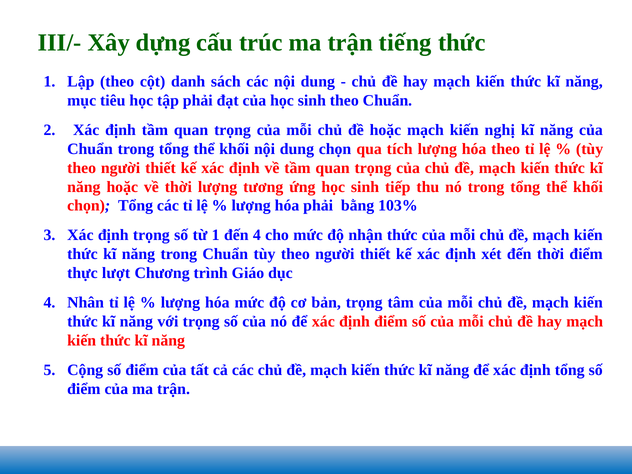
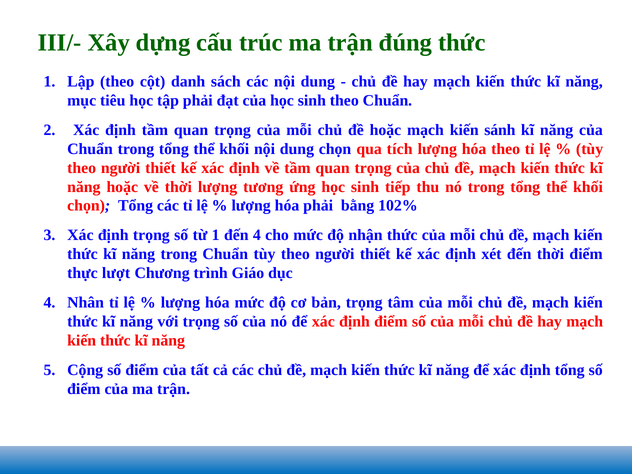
tiếng: tiếng -> đúng
nghị: nghị -> sánh
103%: 103% -> 102%
